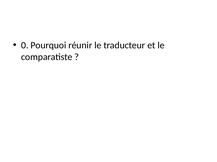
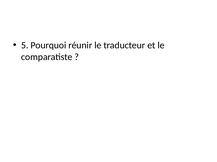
0: 0 -> 5
